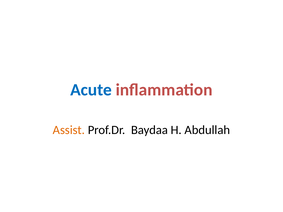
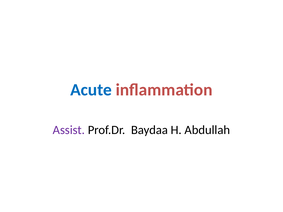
Assist colour: orange -> purple
